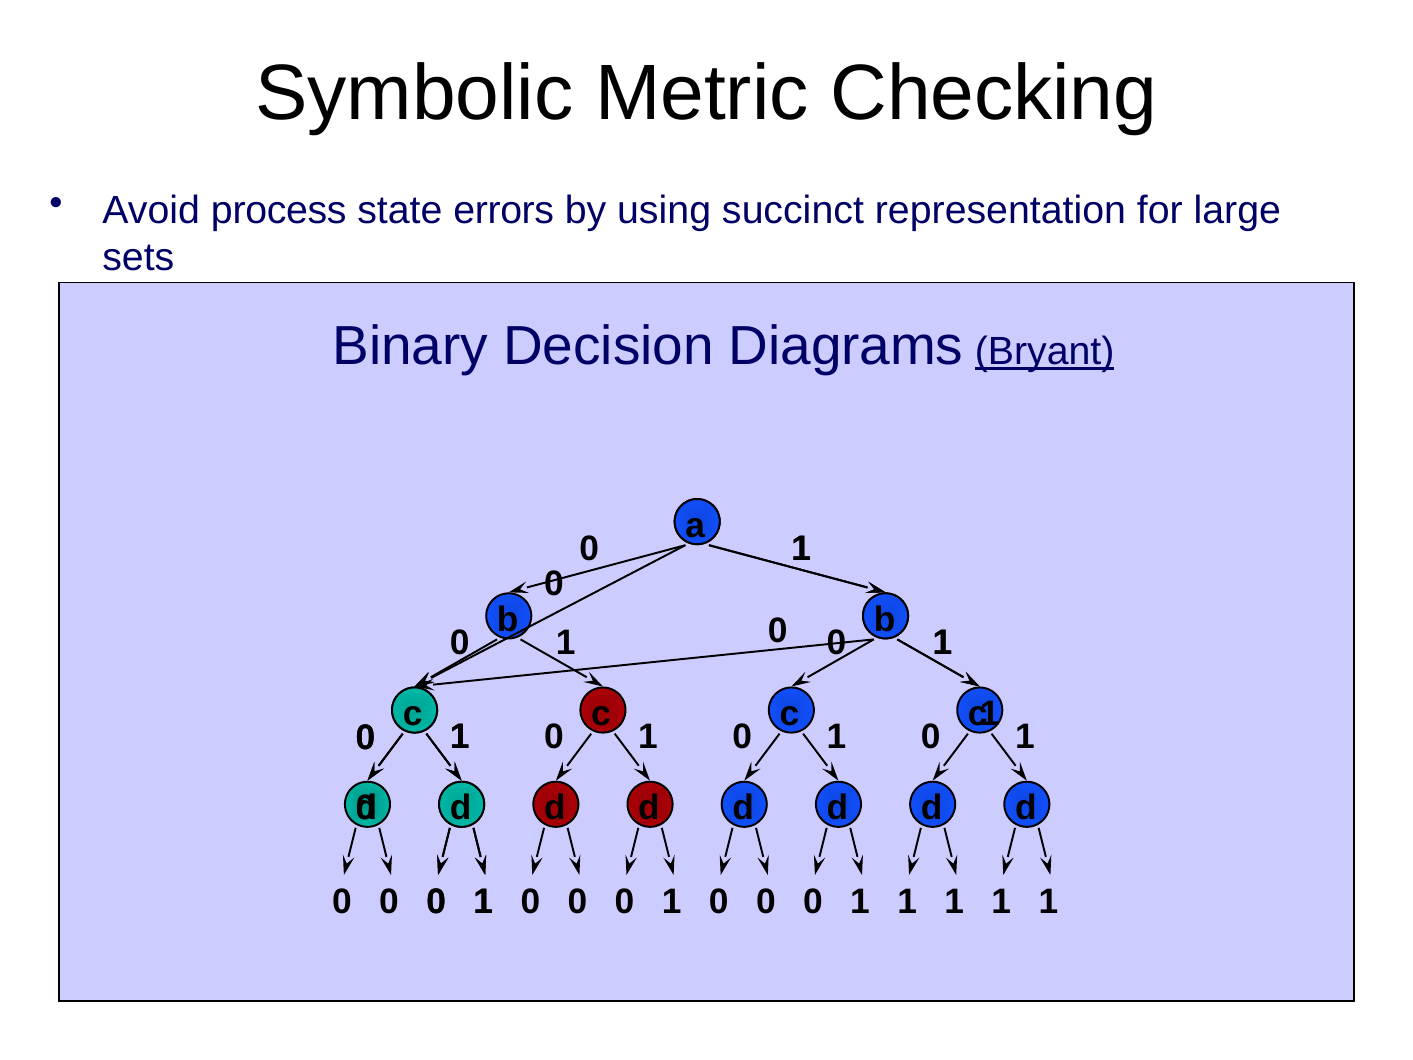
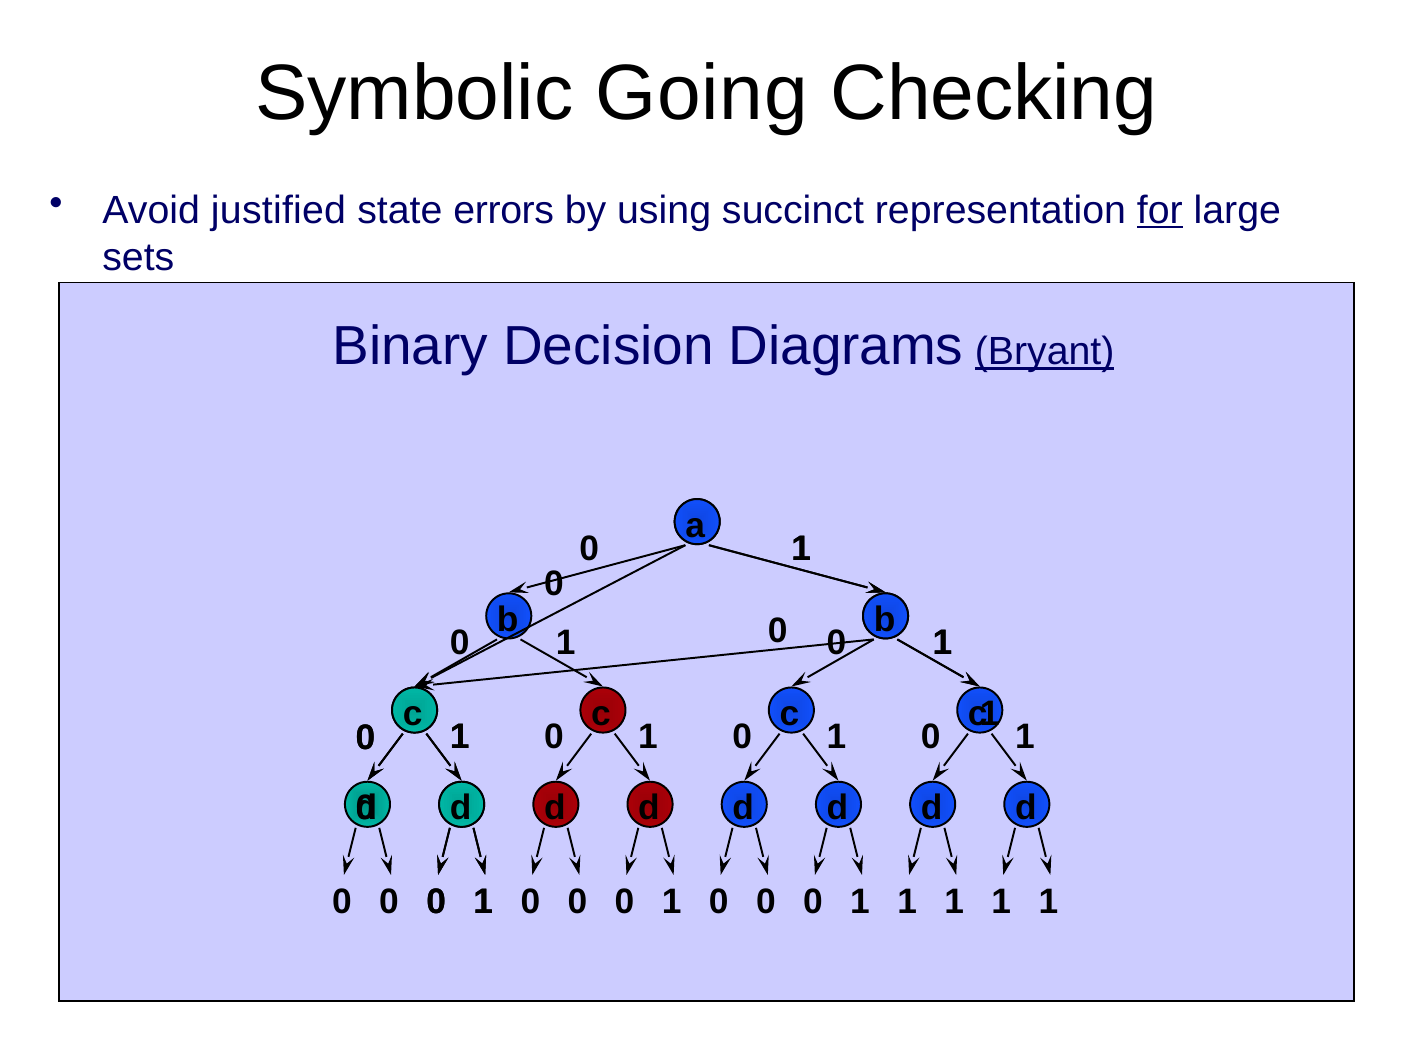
Metric: Metric -> Going
process: process -> justified
for underline: none -> present
